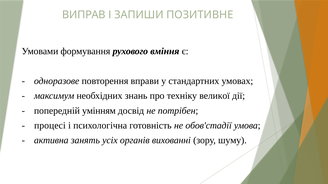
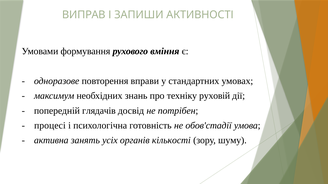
ПОЗИТИВНЕ: ПОЗИТИВНЕ -> АКТИВНОСТІ
великої: великої -> руховій
умінням: умінням -> глядачів
вихованні: вихованні -> кількості
